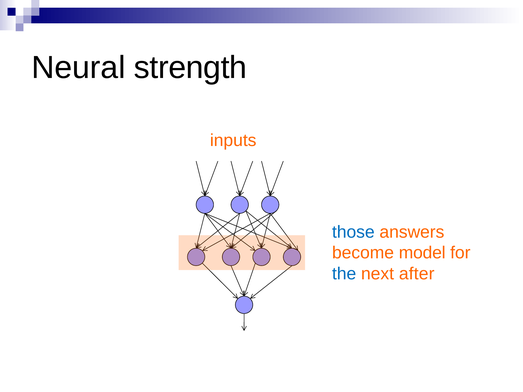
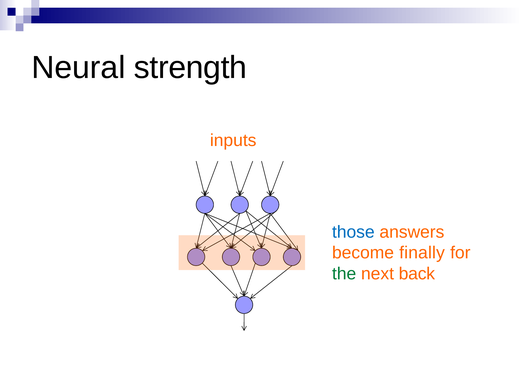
model: model -> finally
the colour: blue -> green
after: after -> back
